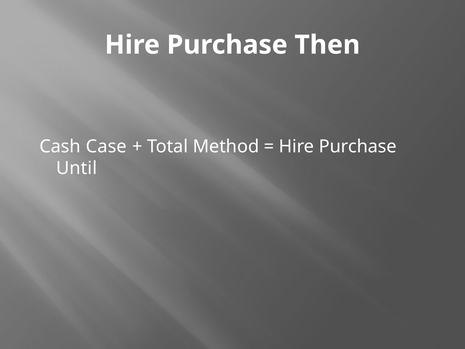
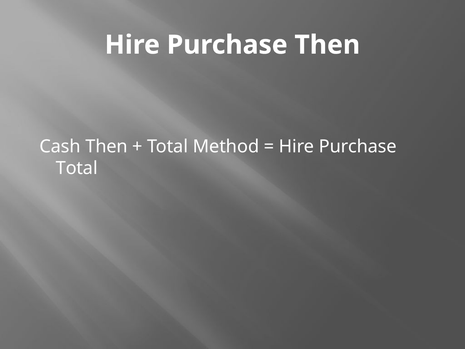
Cash Case: Case -> Then
Until at (77, 168): Until -> Total
